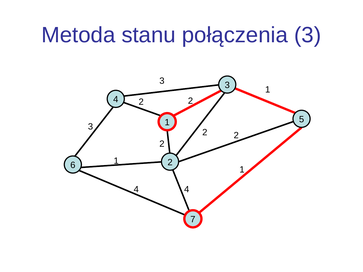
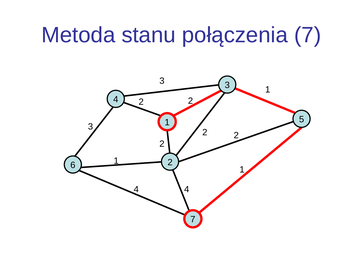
połączenia 3: 3 -> 7
